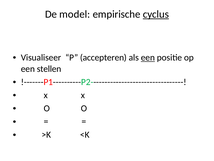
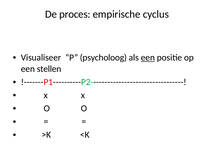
model: model -> proces
cyclus underline: present -> none
accepteren: accepteren -> psycholoog
